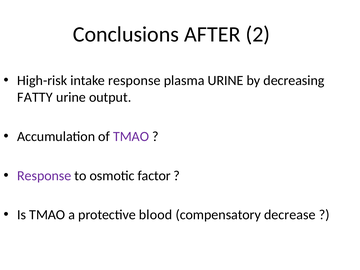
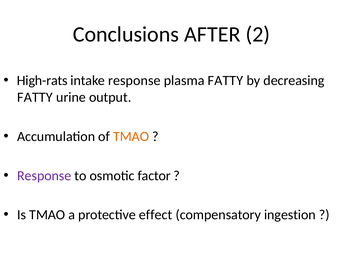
High-risk: High-risk -> High-rats
plasma URINE: URINE -> FATTY
TMAO at (131, 137) colour: purple -> orange
blood: blood -> effect
decrease: decrease -> ingestion
